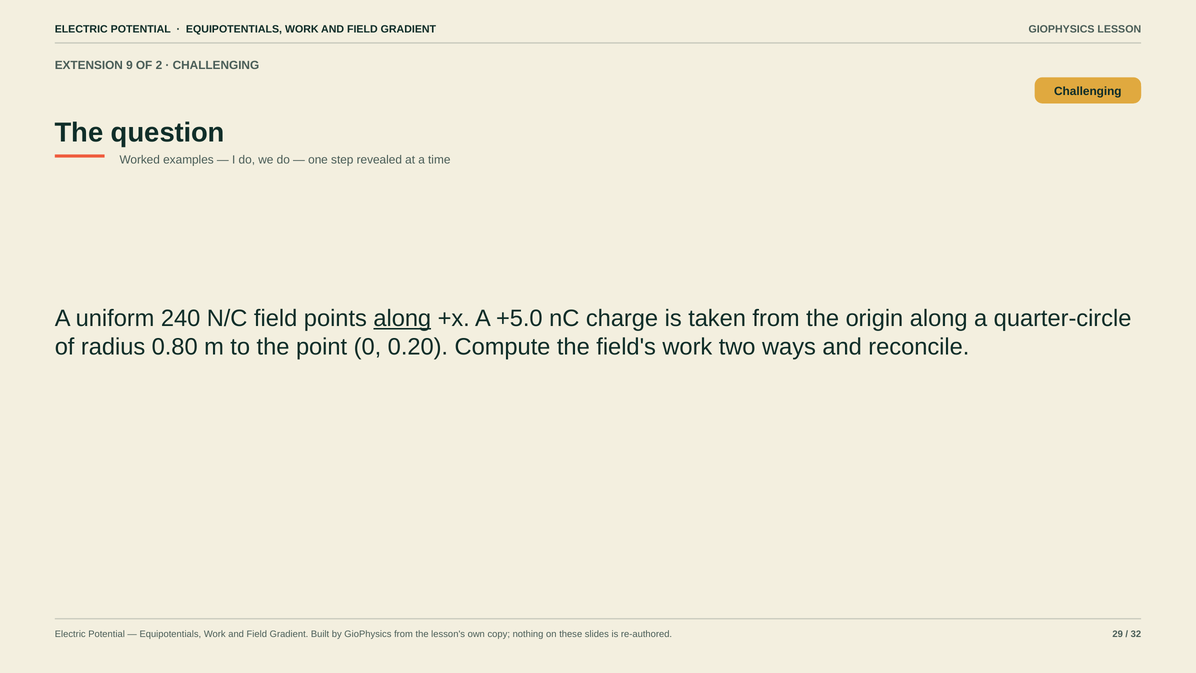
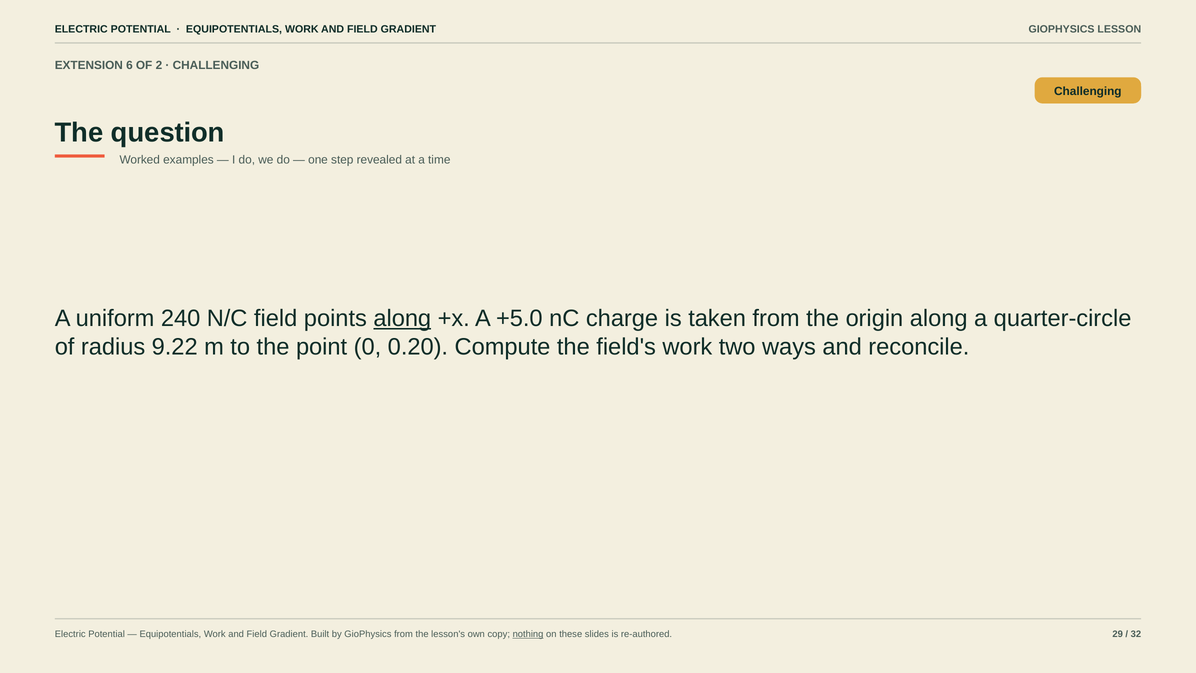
9: 9 -> 6
0.80: 0.80 -> 9.22
nothing underline: none -> present
